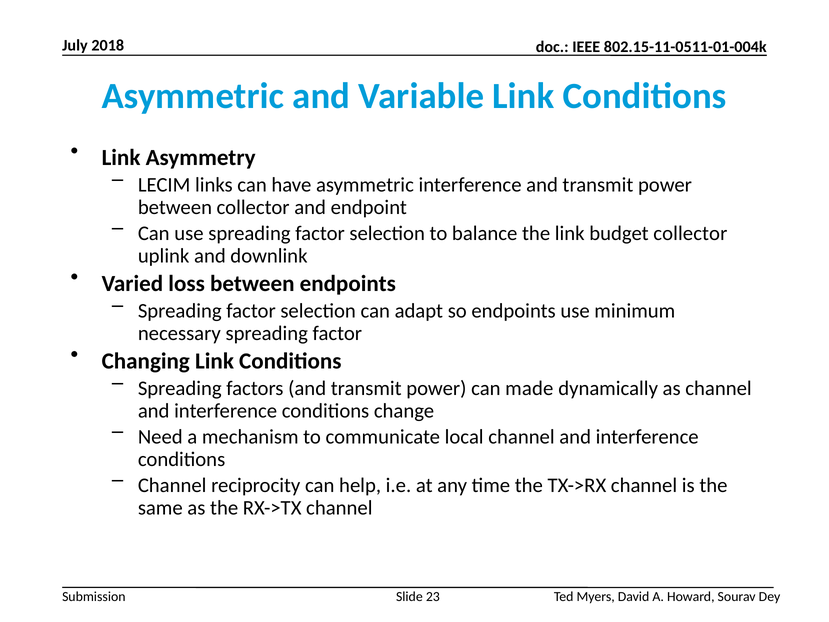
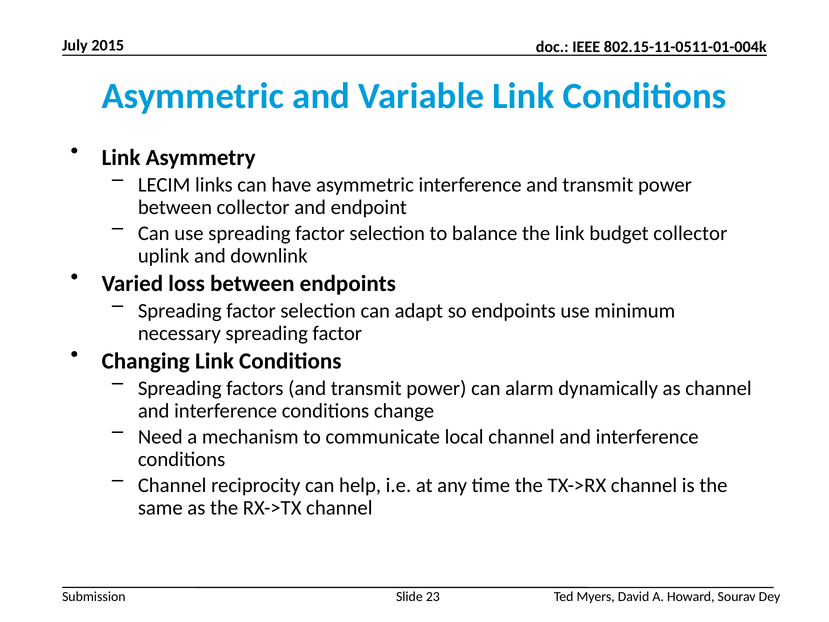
2018: 2018 -> 2015
made: made -> alarm
